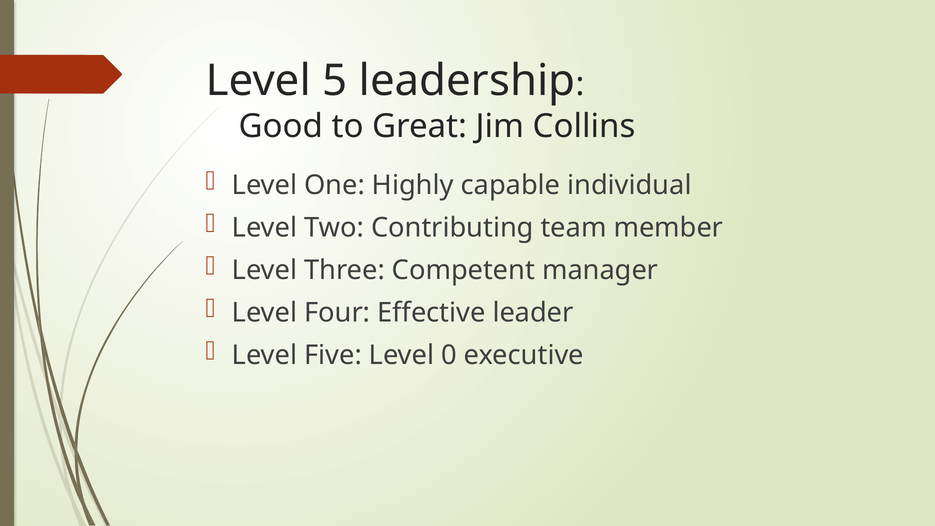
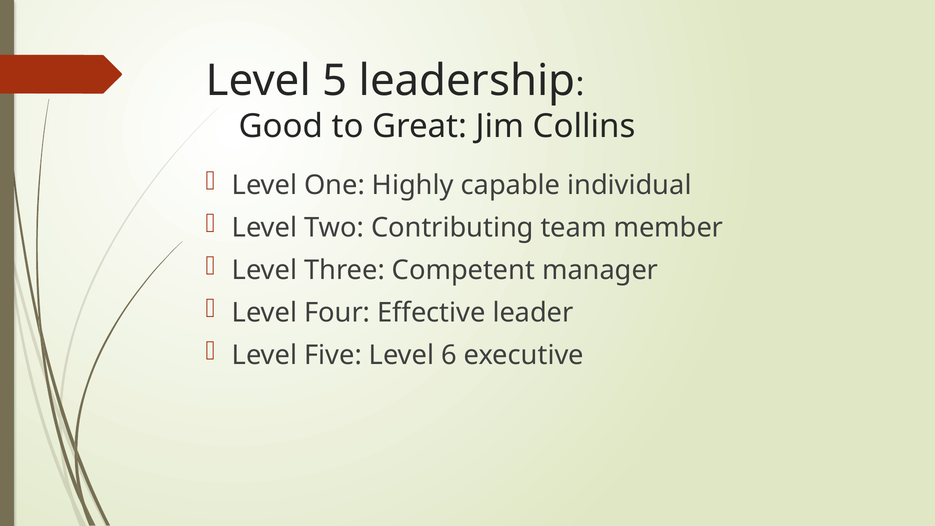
0: 0 -> 6
